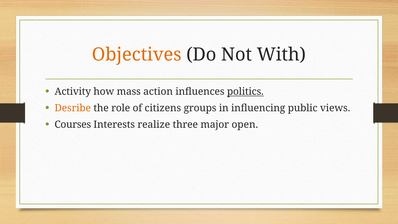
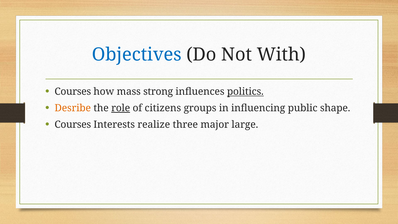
Objectives colour: orange -> blue
Activity at (73, 92): Activity -> Courses
action: action -> strong
role underline: none -> present
views: views -> shape
open: open -> large
